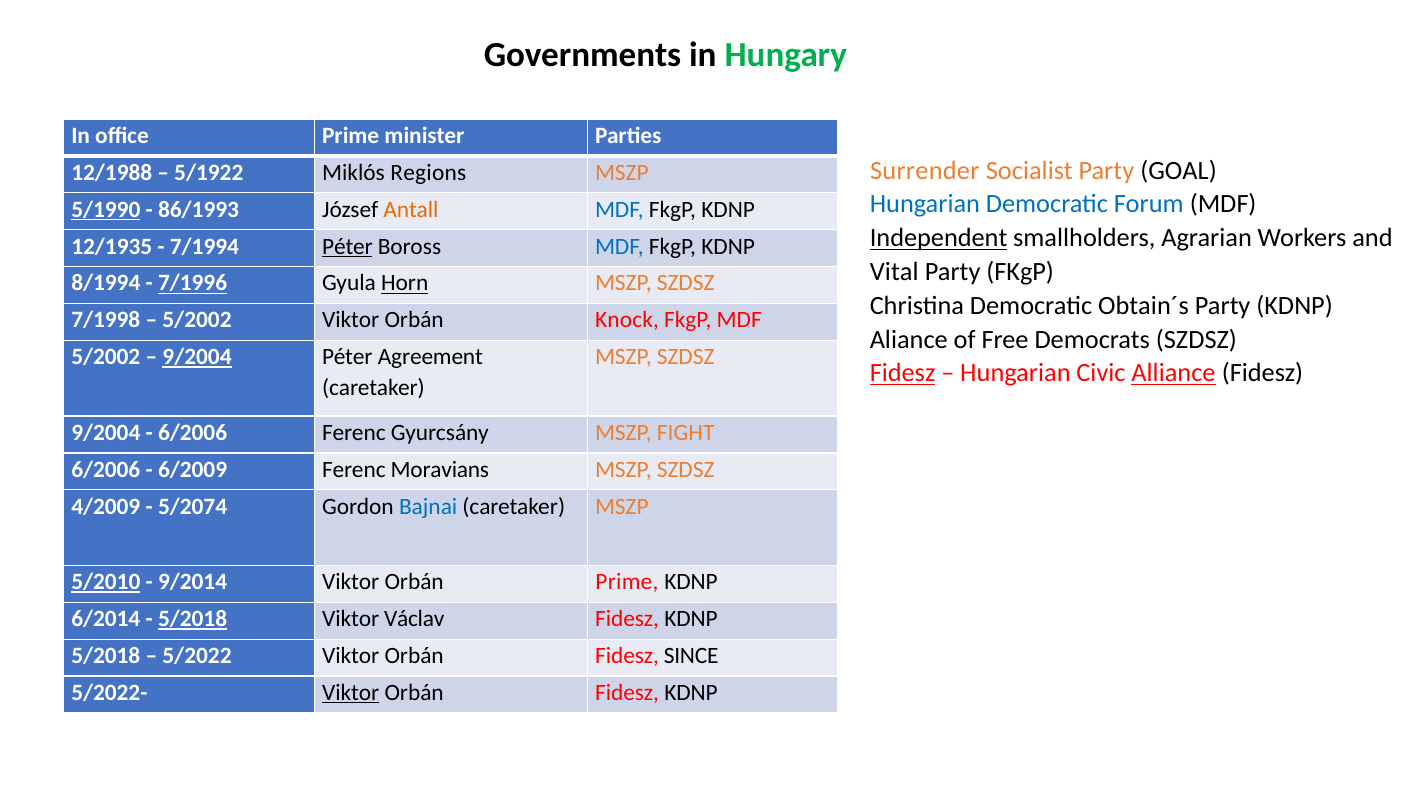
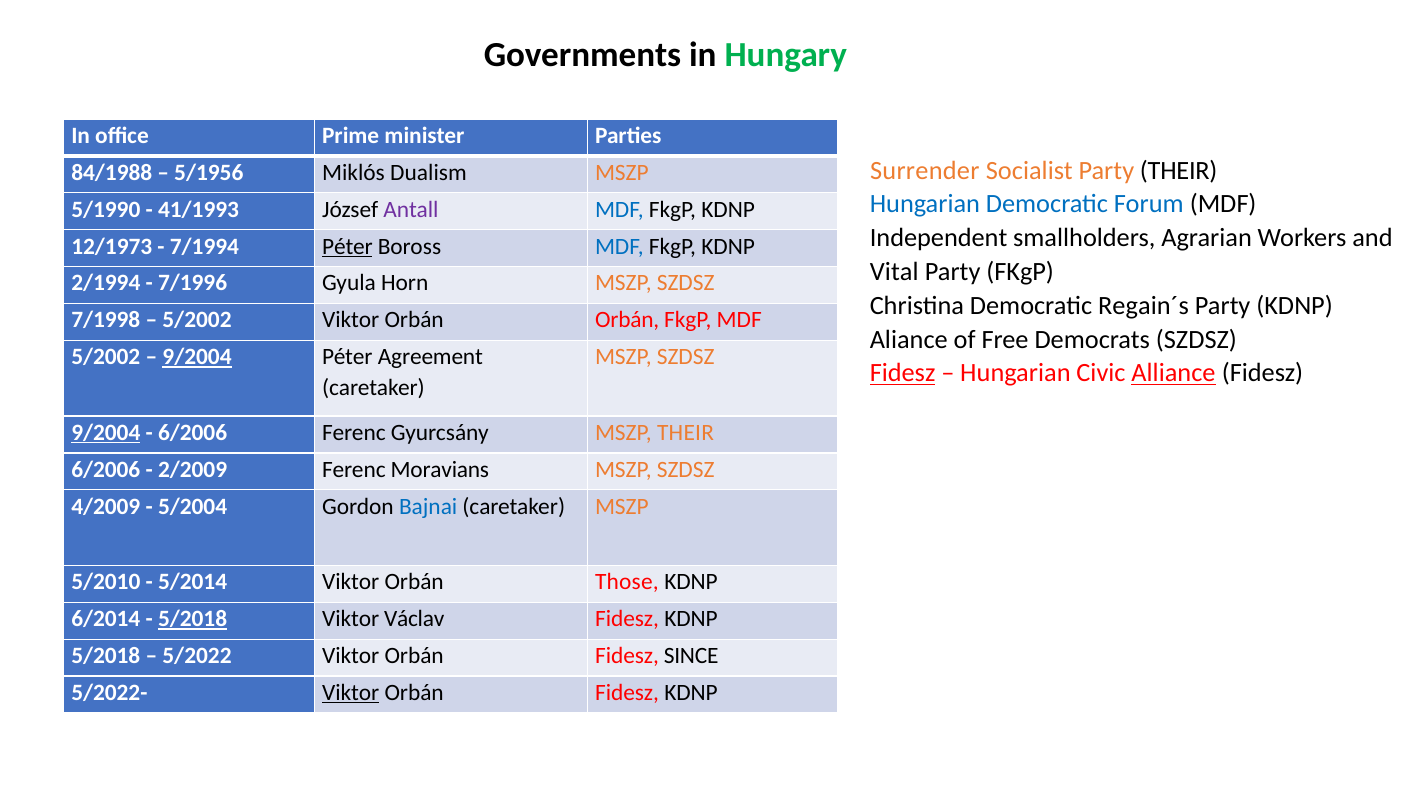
Party GOAL: GOAL -> THEIR
12/1988: 12/1988 -> 84/1988
5/1922: 5/1922 -> 5/1956
Regions: Regions -> Dualism
5/1990 underline: present -> none
86/1993: 86/1993 -> 41/1993
Antall colour: orange -> purple
Independent underline: present -> none
12/1935: 12/1935 -> 12/1973
8/1994: 8/1994 -> 2/1994
7/1996 underline: present -> none
Horn underline: present -> none
Obtain´s: Obtain´s -> Regain´s
Orbán Knock: Knock -> Orbán
9/2004 at (106, 433) underline: none -> present
MSZP FIGHT: FIGHT -> THEIR
6/2009: 6/2009 -> 2/2009
5/2074: 5/2074 -> 5/2004
5/2010 underline: present -> none
9/2014: 9/2014 -> 5/2014
Orbán Prime: Prime -> Those
